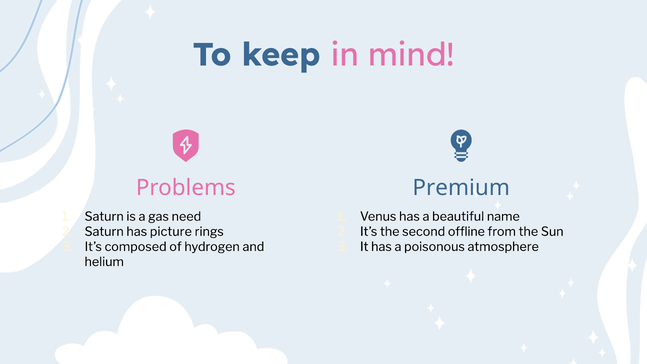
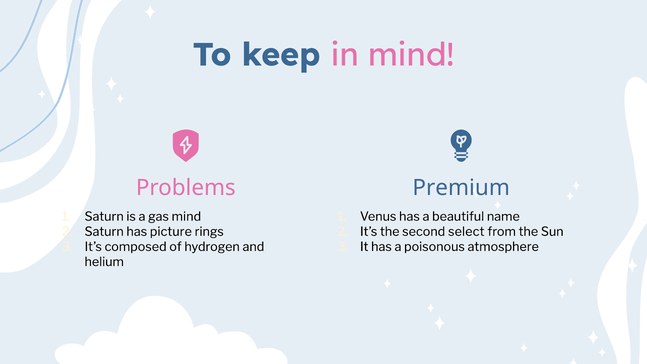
gas need: need -> mind
offline: offline -> select
